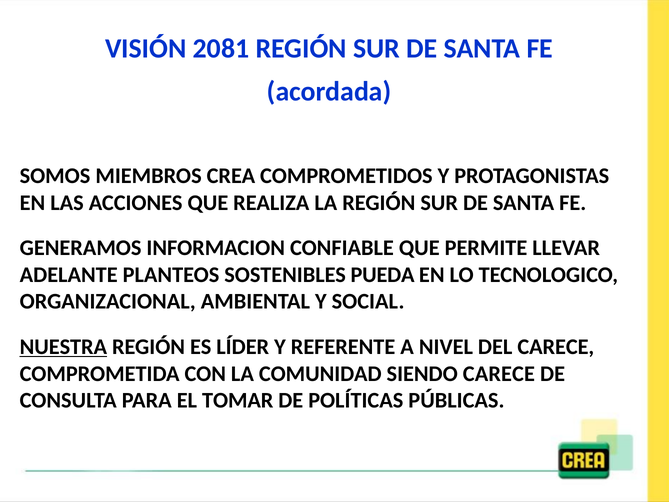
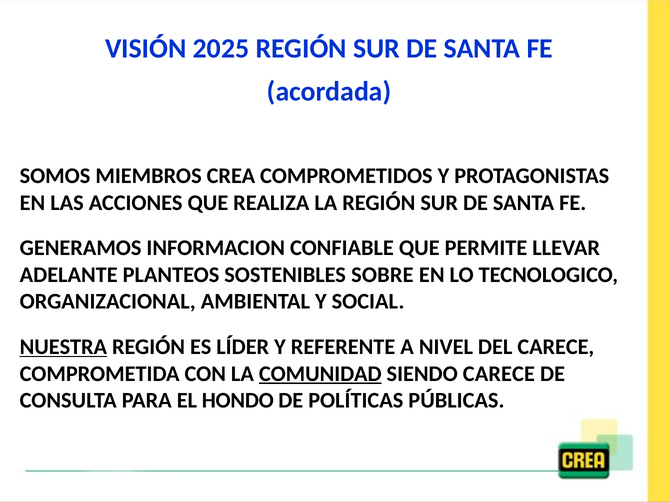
2081: 2081 -> 2025
PUEDA: PUEDA -> SOBRE
COMUNIDAD underline: none -> present
TOMAR: TOMAR -> HONDO
